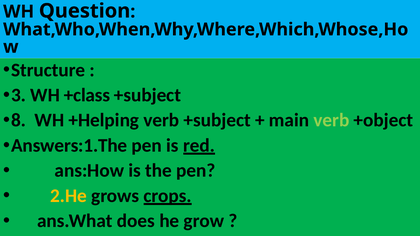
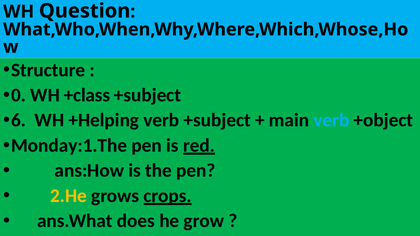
3: 3 -> 0
8: 8 -> 6
verb at (331, 120) colour: light green -> light blue
Answers:1.The: Answers:1.The -> Monday:1.The
